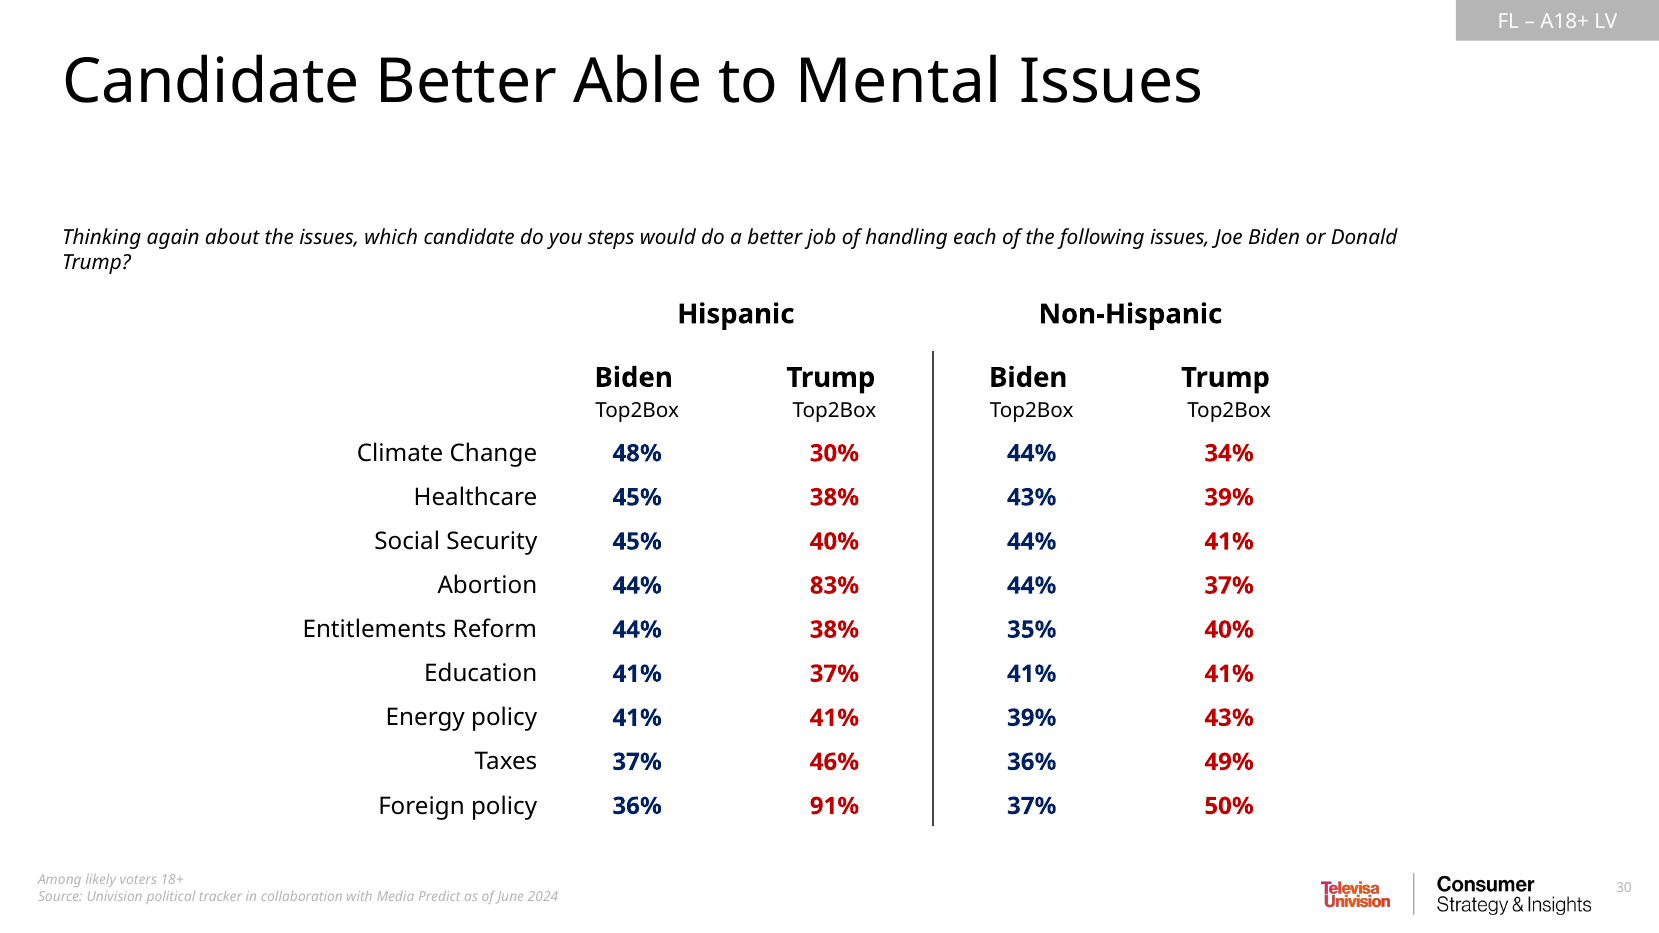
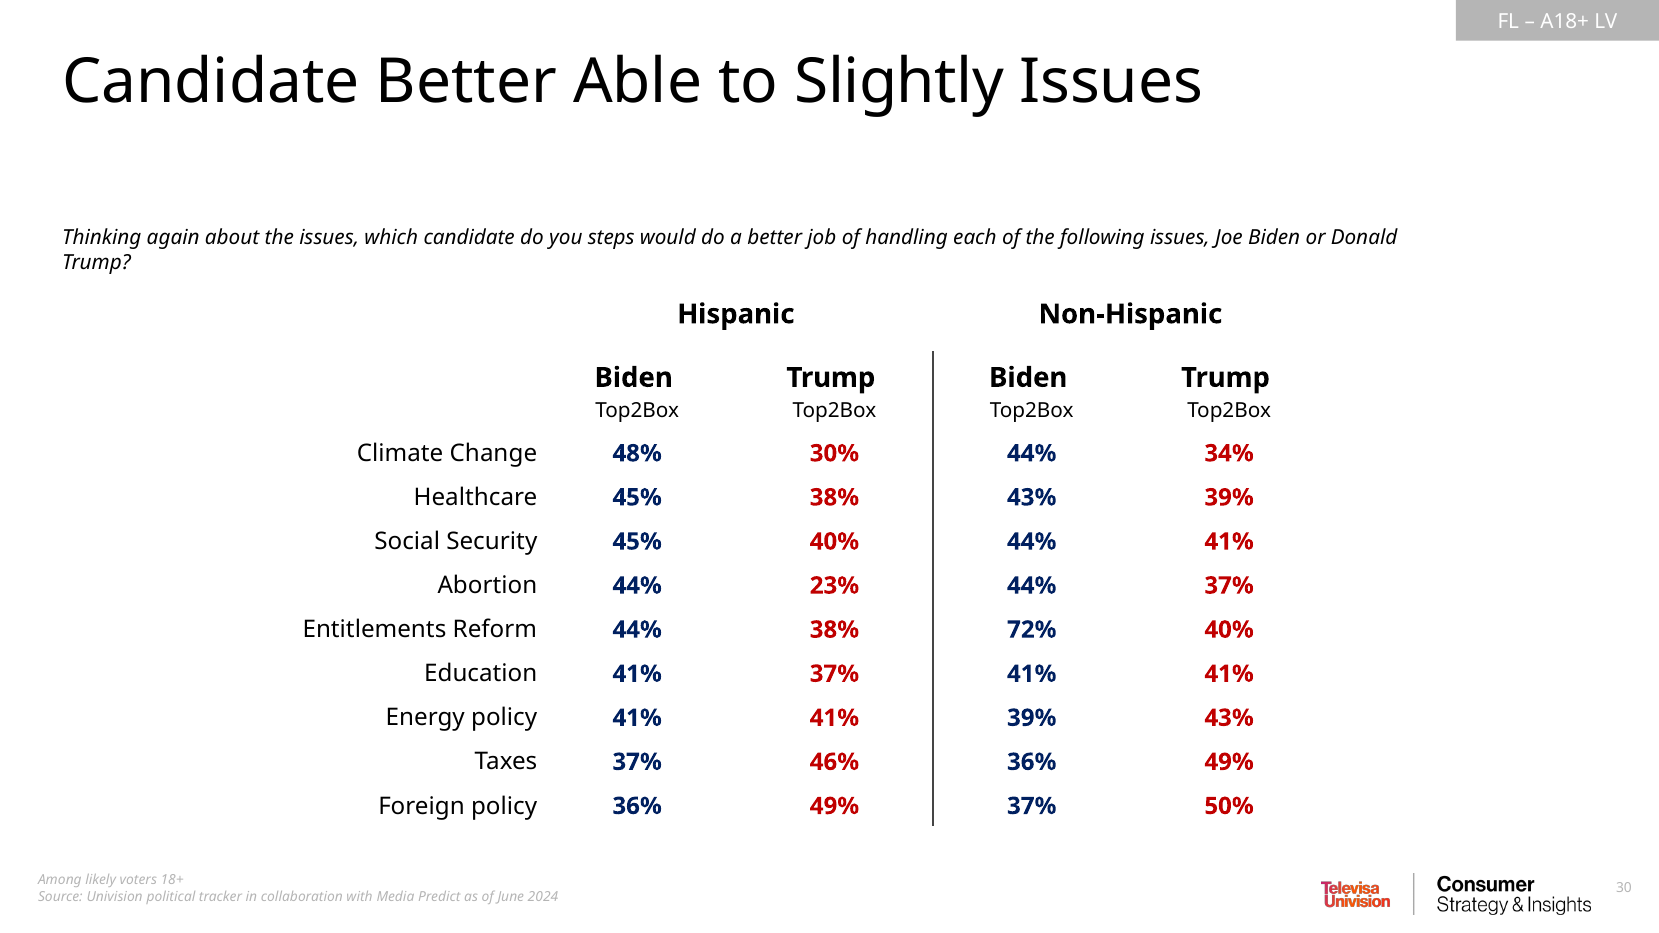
Mental: Mental -> Slightly
83%: 83% -> 23%
35%: 35% -> 72%
policy 36% 91%: 91% -> 49%
